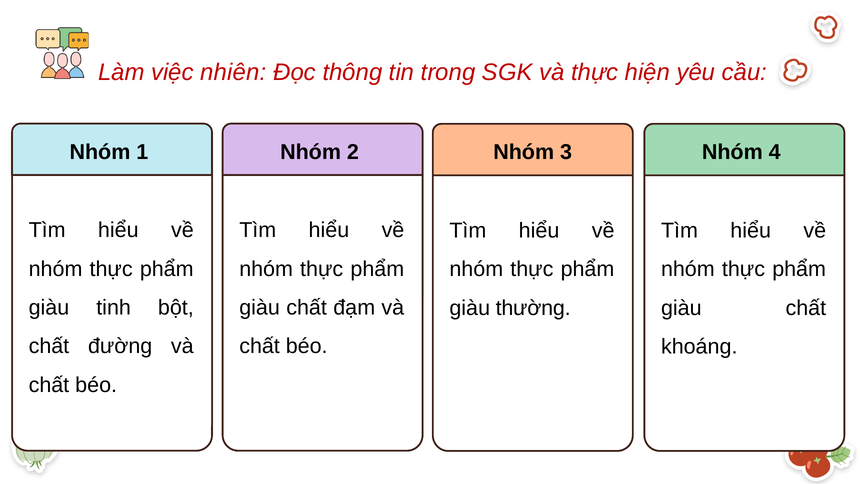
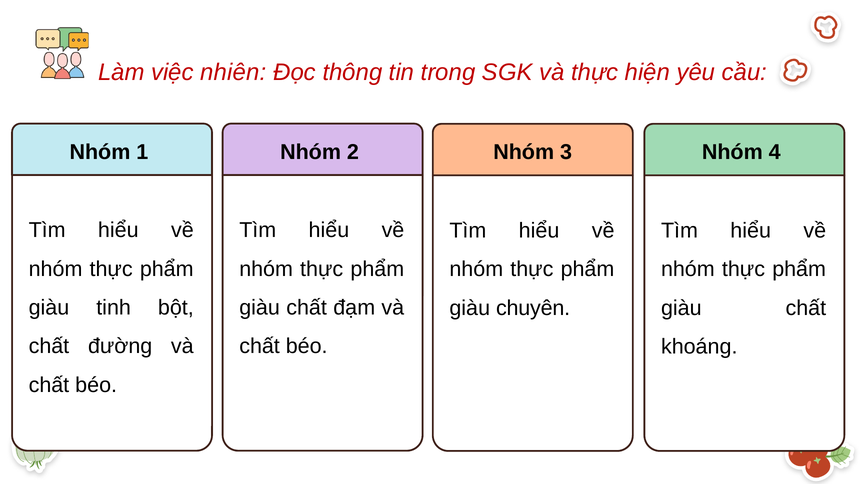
thường: thường -> chuyên
